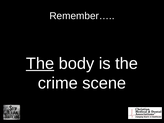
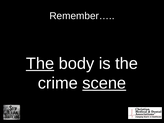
scene underline: none -> present
